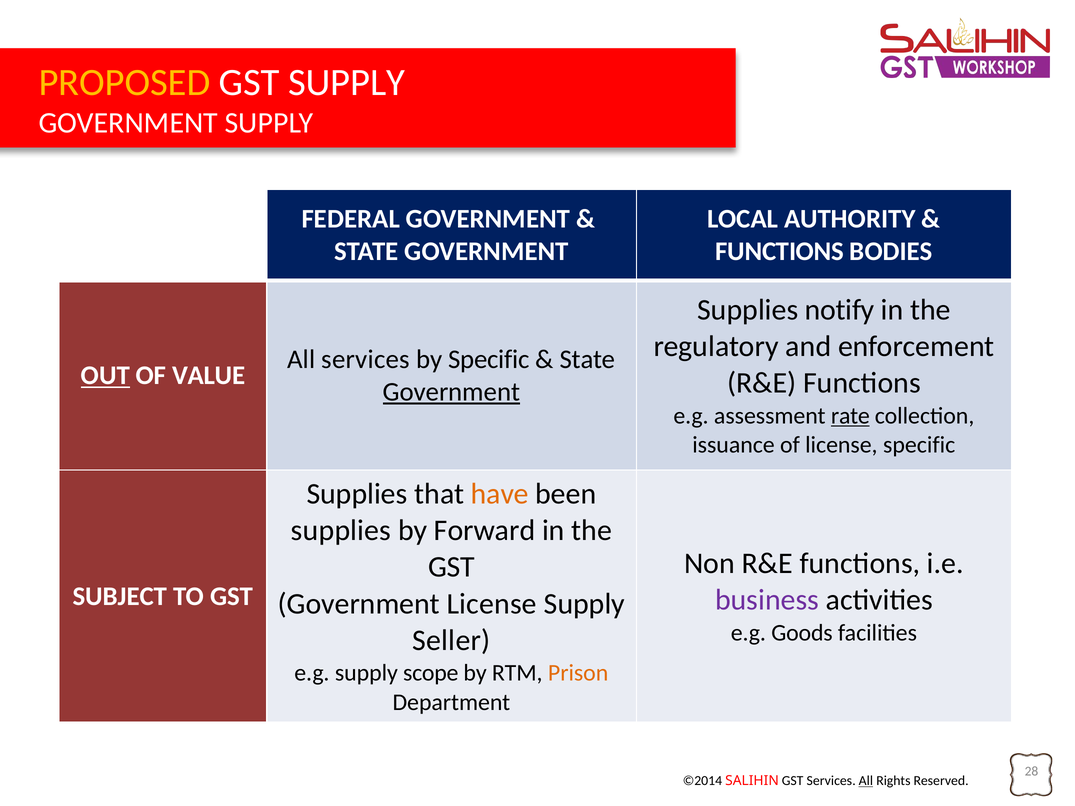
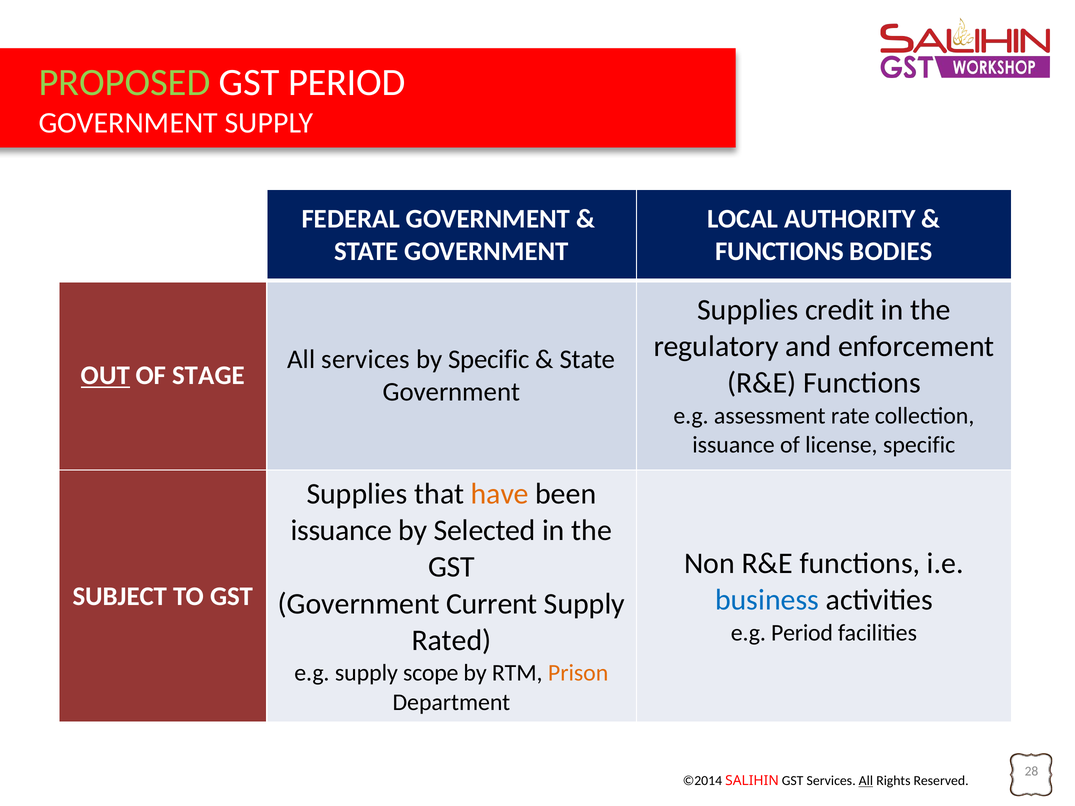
PROPOSED colour: yellow -> light green
GST SUPPLY: SUPPLY -> PERIOD
notify: notify -> credit
VALUE: VALUE -> STAGE
Government at (451, 392) underline: present -> none
rate underline: present -> none
supplies at (341, 531): supplies -> issuance
Forward: Forward -> Selected
business colour: purple -> blue
Government License: License -> Current
e.g Goods: Goods -> Period
Seller: Seller -> Rated
